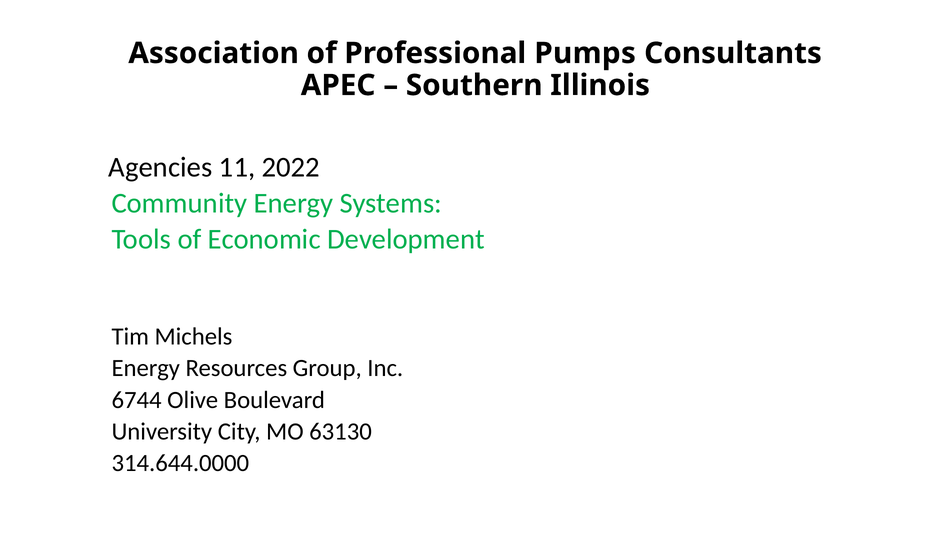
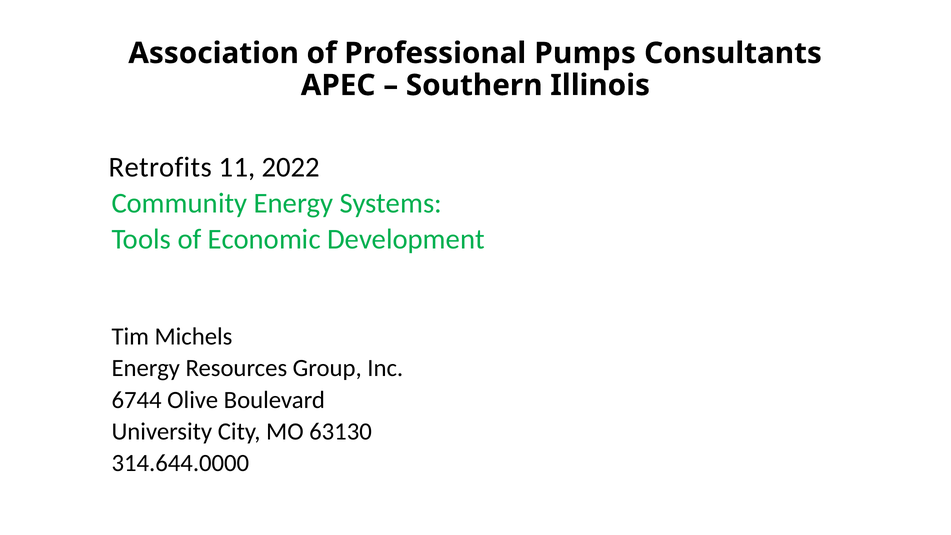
Agencies: Agencies -> Retrofits
